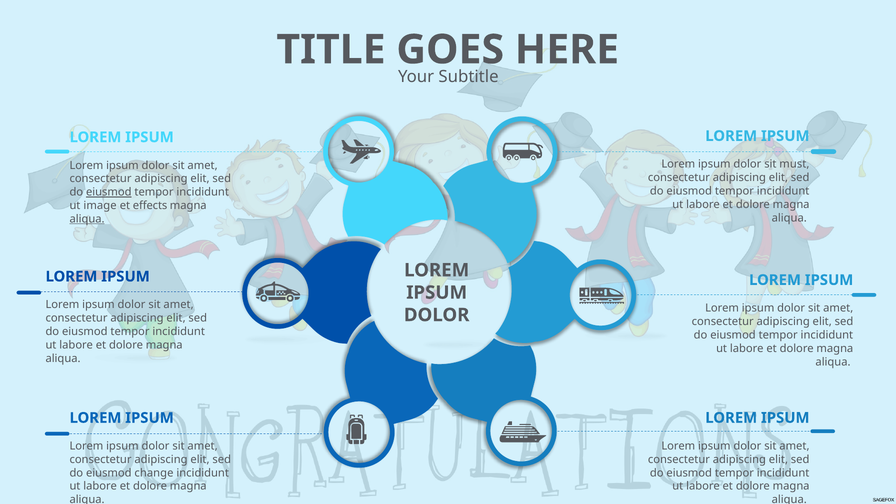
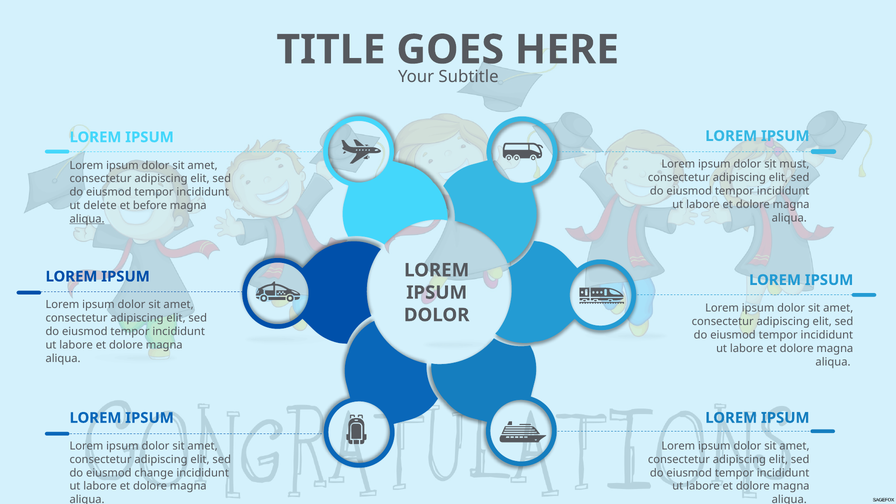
eiusmod at (109, 192) underline: present -> none
image: image -> delete
effects: effects -> before
